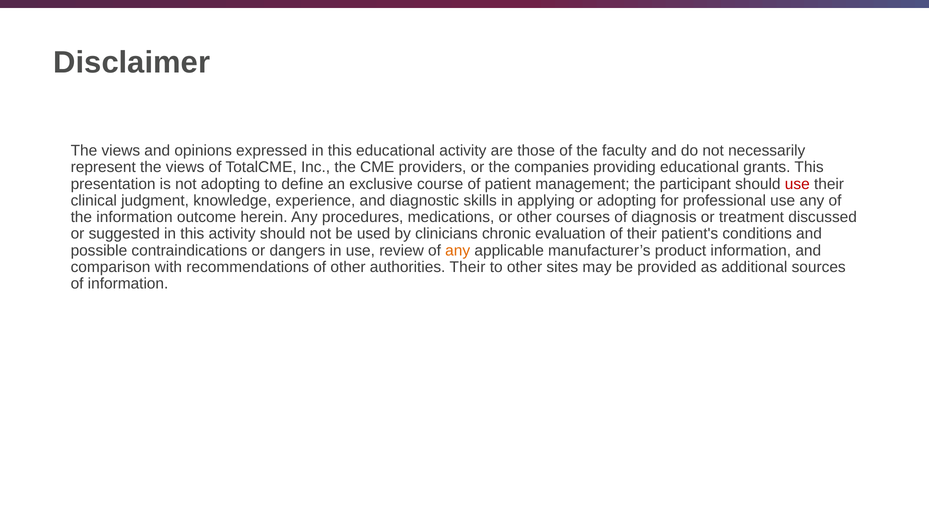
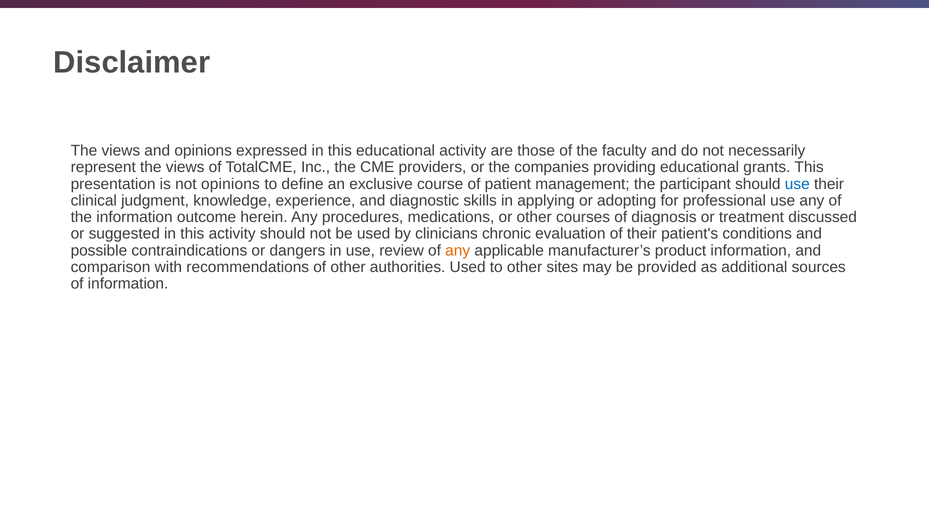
not adopting: adopting -> opinions
use at (797, 184) colour: red -> blue
authorities Their: Their -> Used
